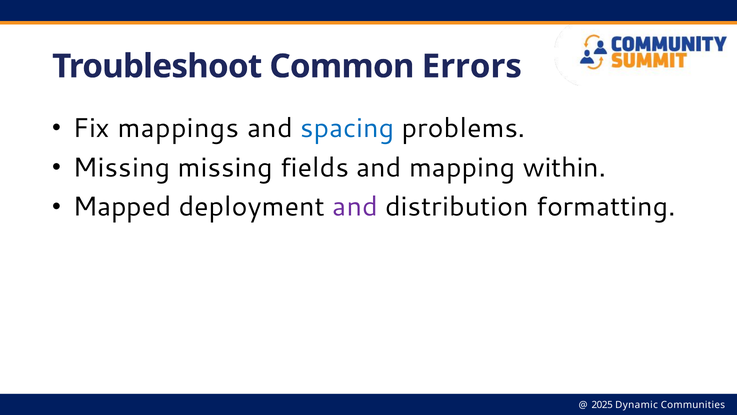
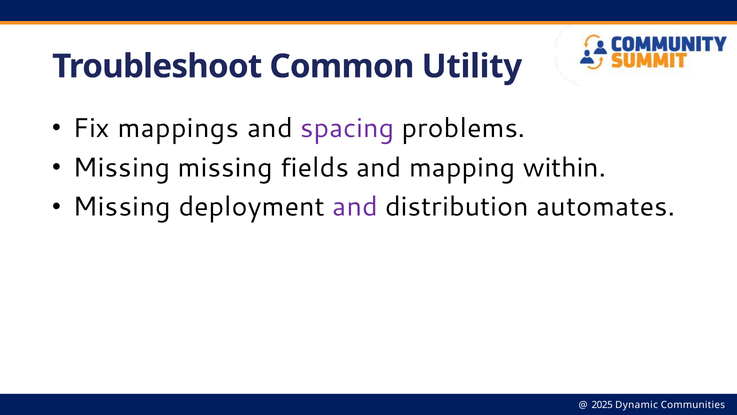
Errors: Errors -> Utility
spacing colour: blue -> purple
Mapped at (122, 207): Mapped -> Missing
formatting: formatting -> automates
